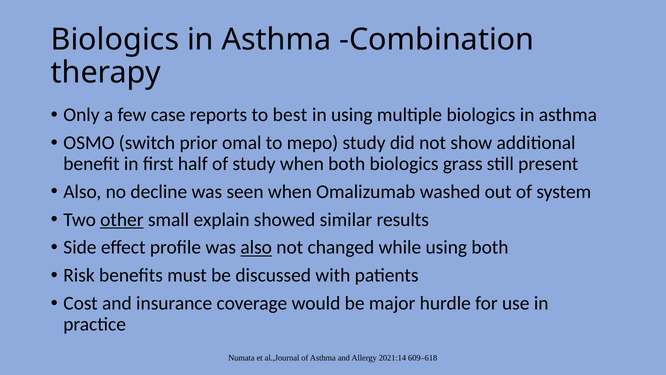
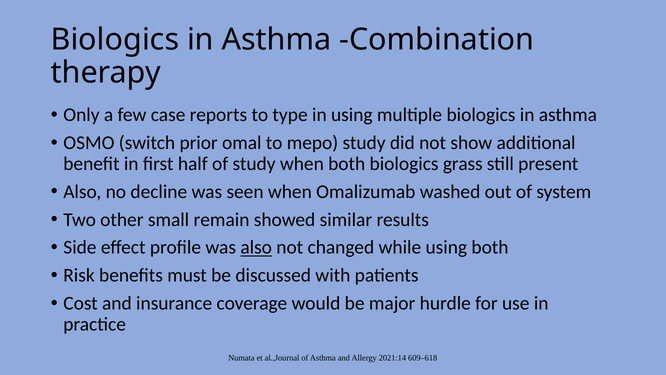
best: best -> type
other underline: present -> none
explain: explain -> remain
